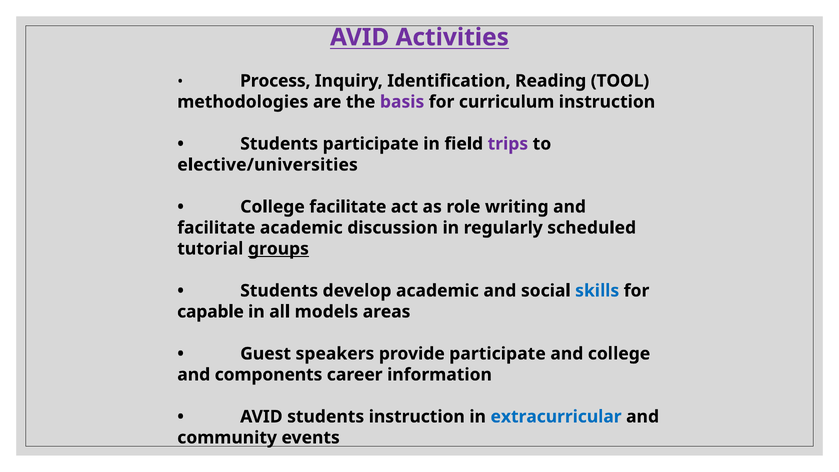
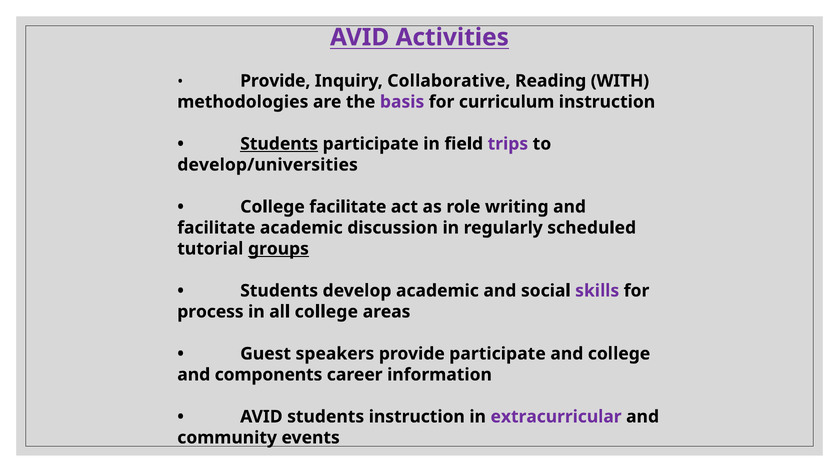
Process at (275, 81): Process -> Provide
Identification: Identification -> Collaborative
TOOL: TOOL -> WITH
Students at (279, 144) underline: none -> present
elective/universities: elective/universities -> develop/universities
skills colour: blue -> purple
capable: capable -> process
all models: models -> college
extracurricular colour: blue -> purple
